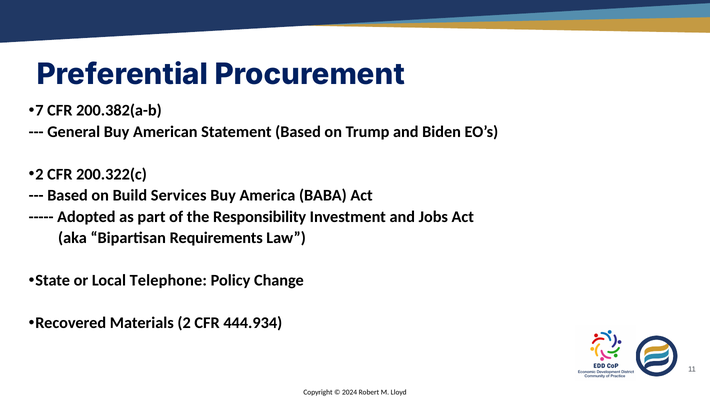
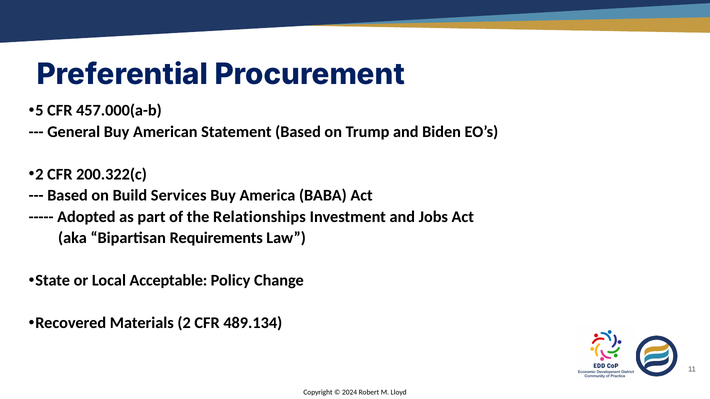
7: 7 -> 5
200.382(a-b: 200.382(a-b -> 457.000(a-b
Responsibility: Responsibility -> Relationships
Telephone: Telephone -> Acceptable
444.934: 444.934 -> 489.134
